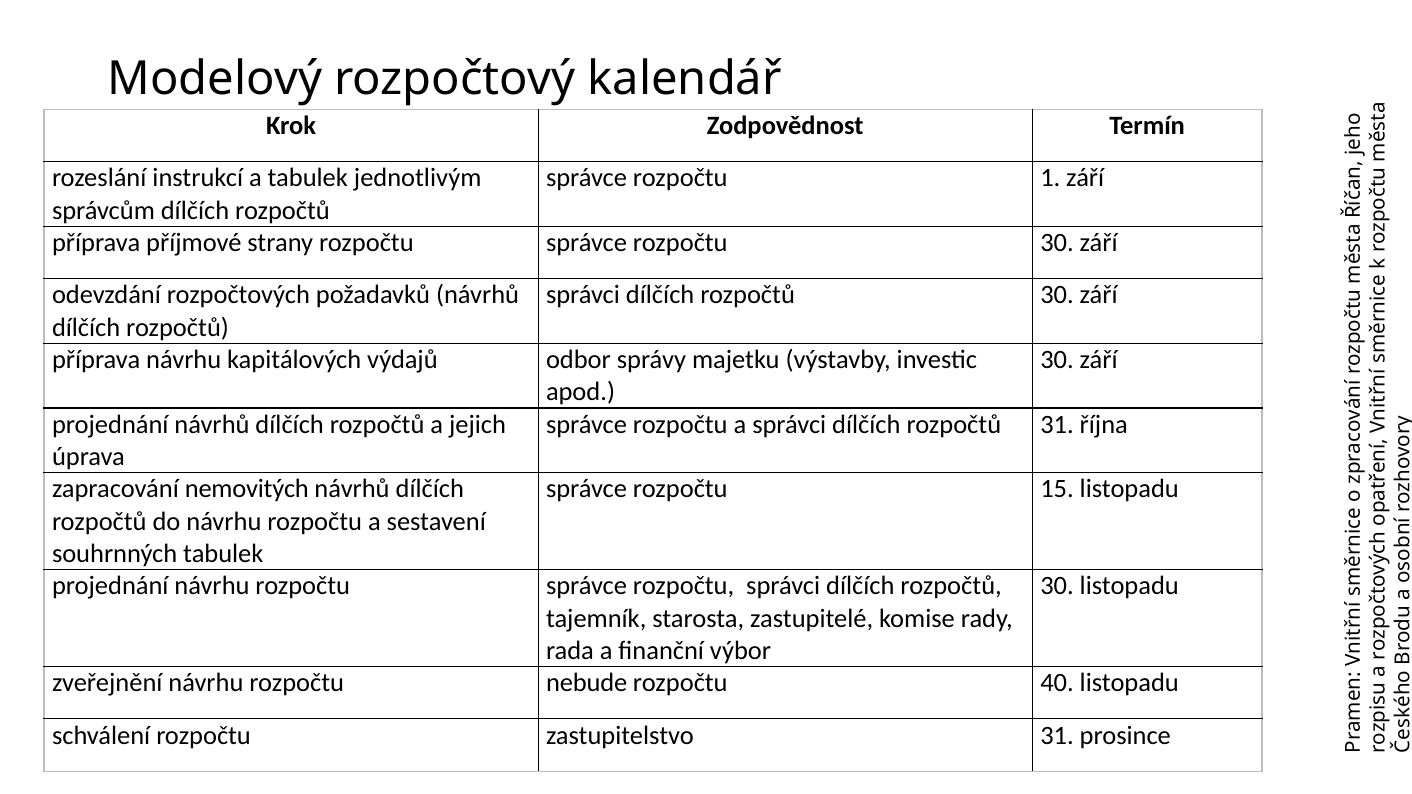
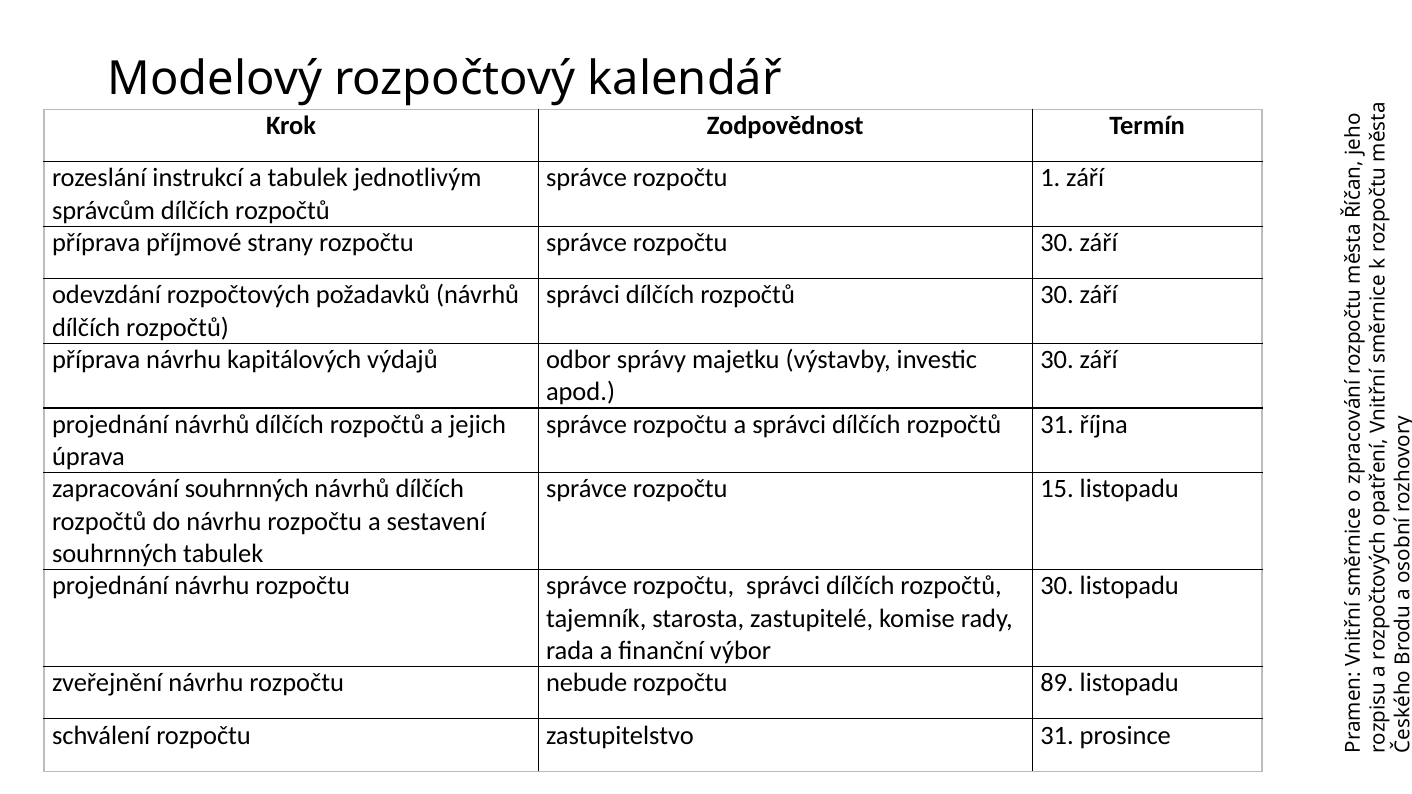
zapracování nemovitých: nemovitých -> souhrnných
40: 40 -> 89
